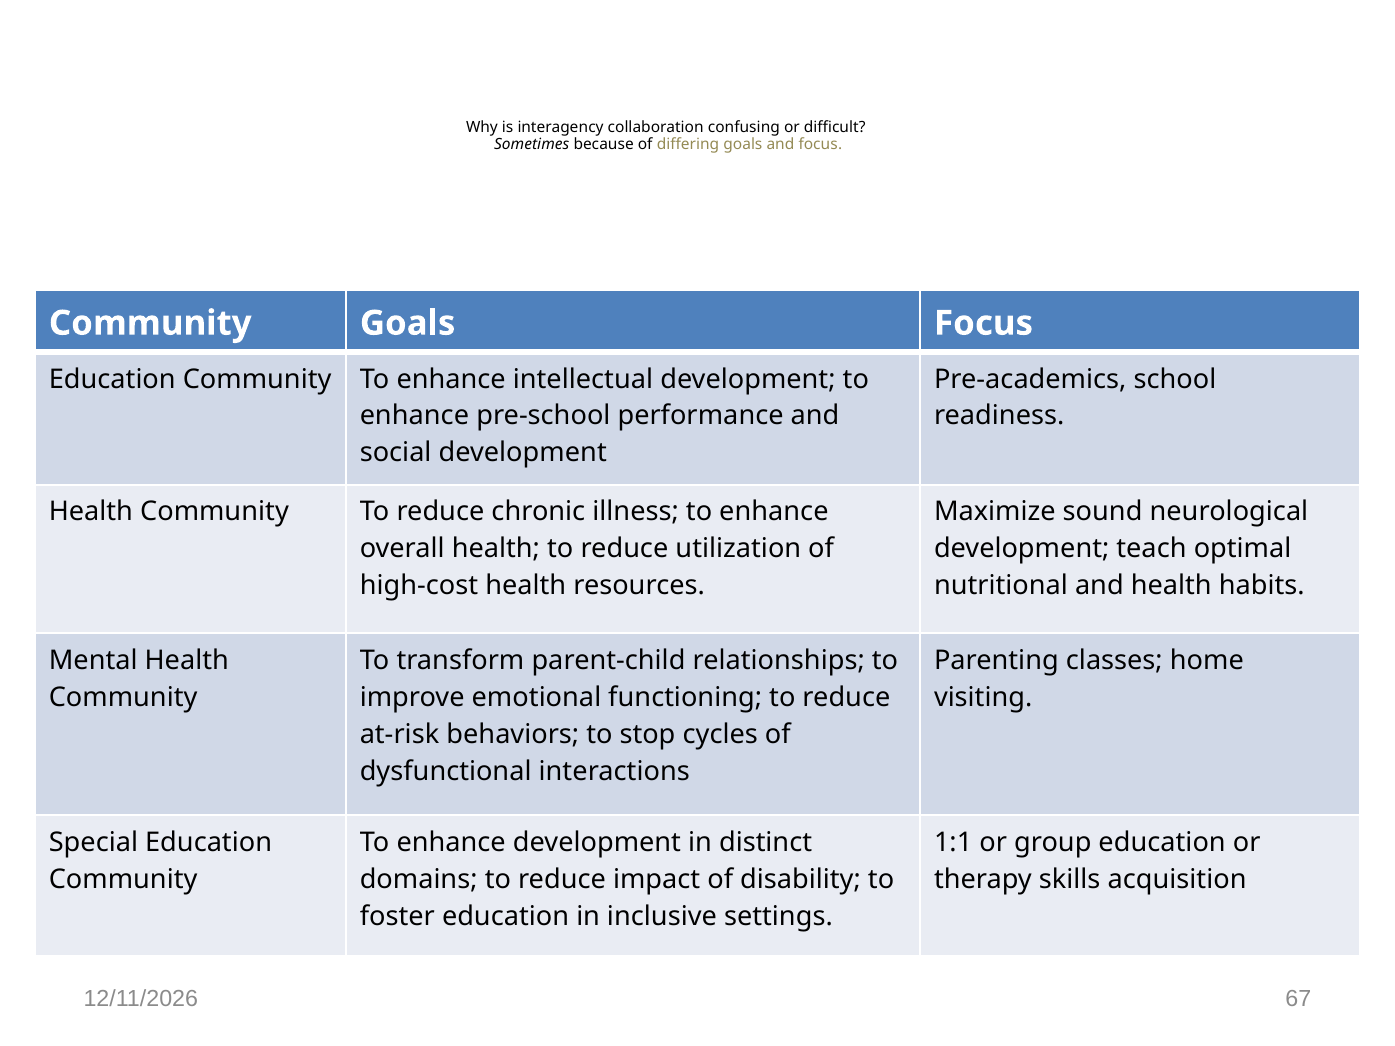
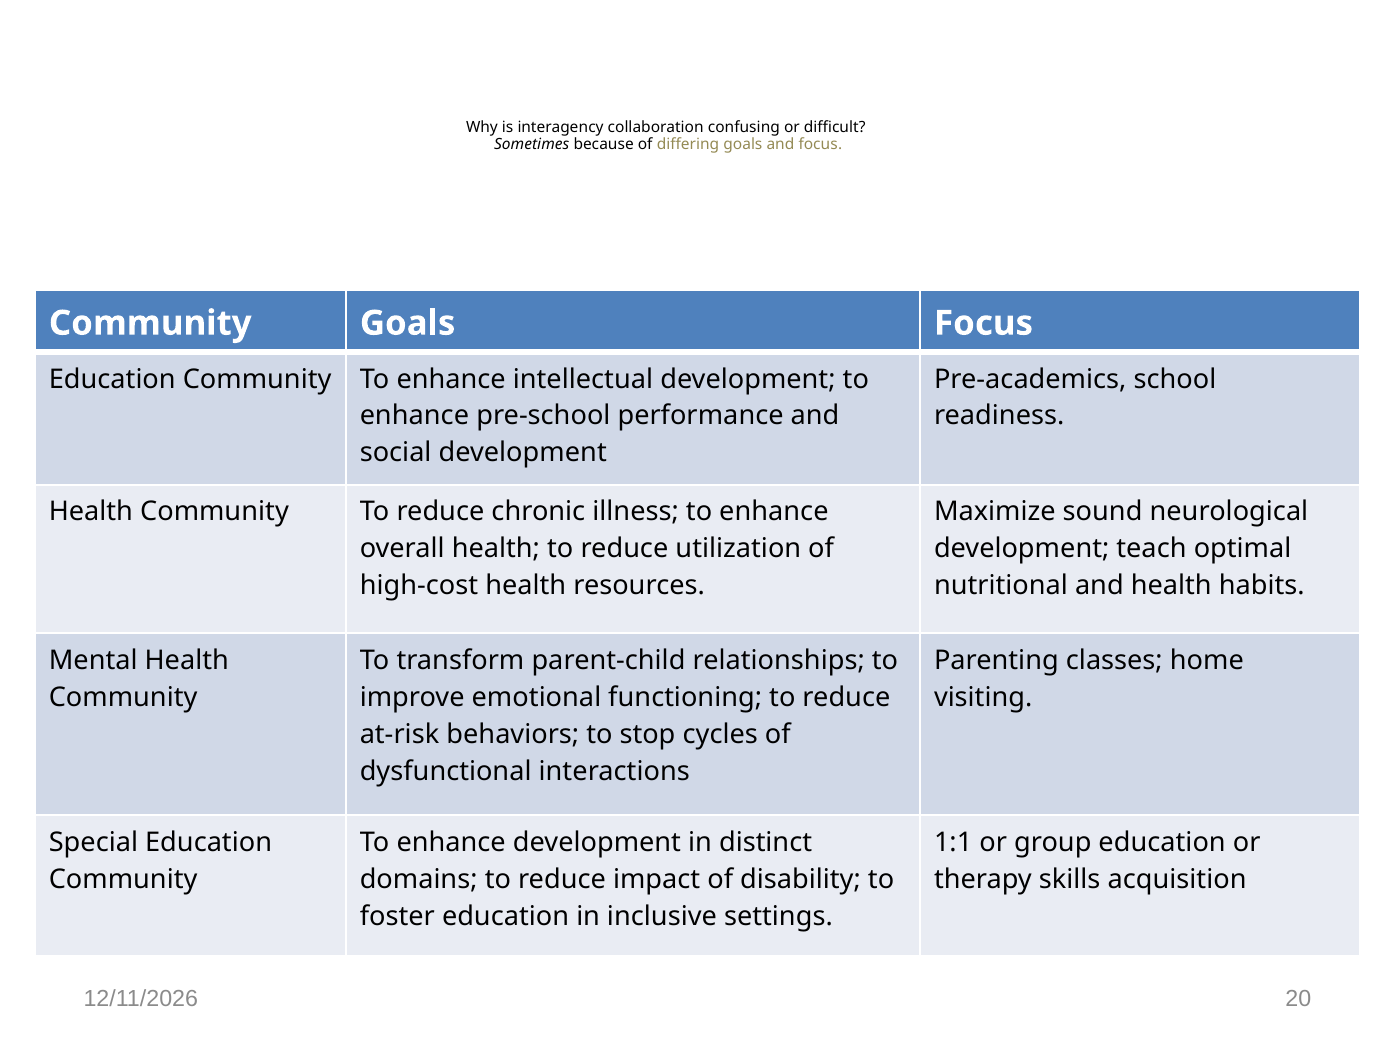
67: 67 -> 20
